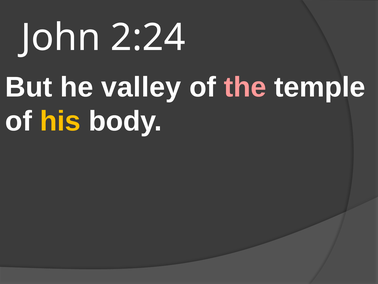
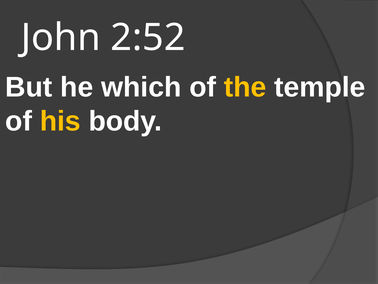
2:24: 2:24 -> 2:52
valley: valley -> which
the colour: pink -> yellow
